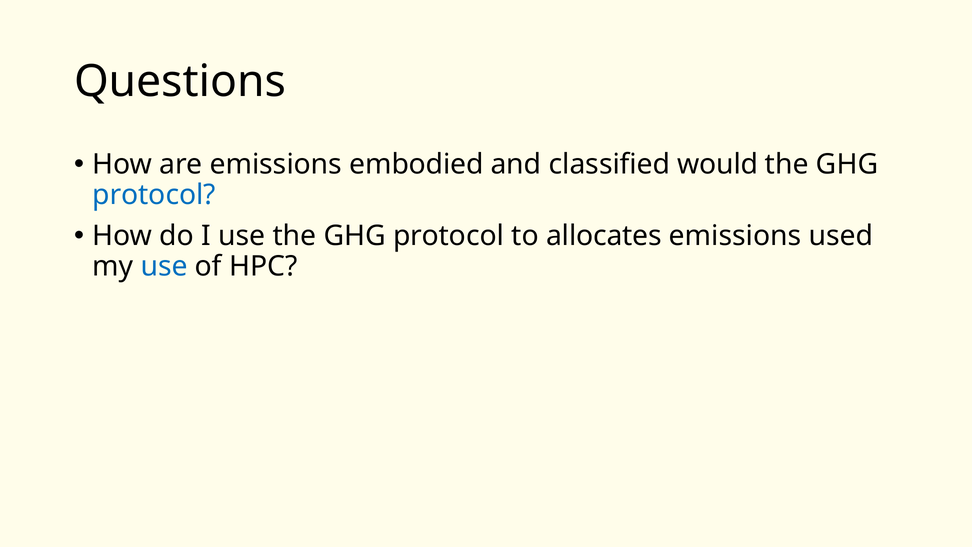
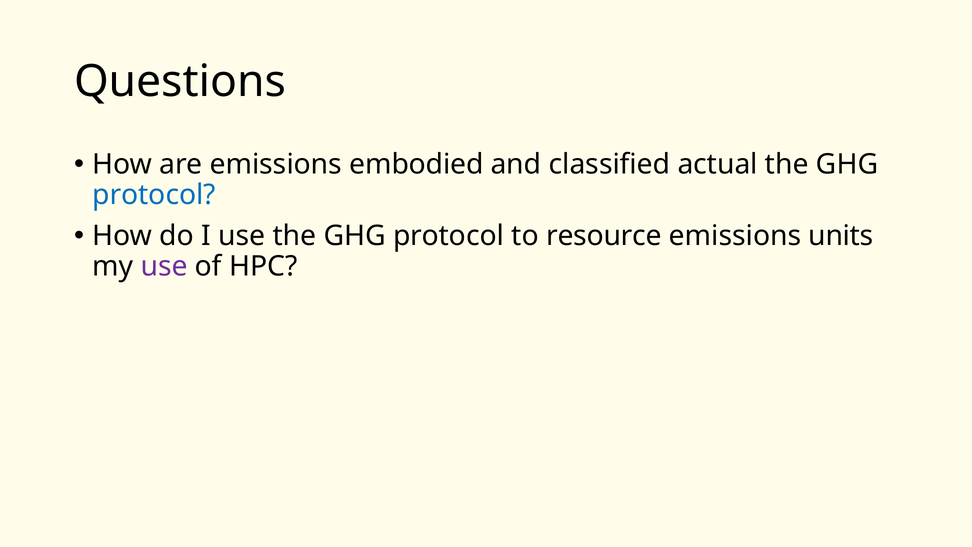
would: would -> actual
allocates: allocates -> resource
used: used -> units
use at (164, 266) colour: blue -> purple
